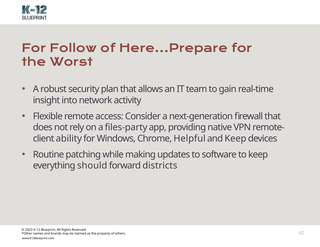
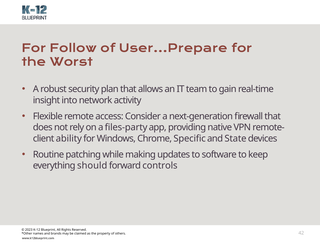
Here…Prepare: Here…Prepare -> User…Prepare
Helpful: Helpful -> Specific
and Keep: Keep -> State
districts: districts -> controls
